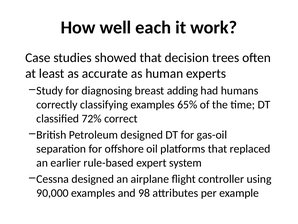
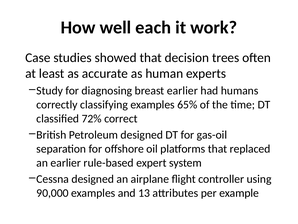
breast adding: adding -> earlier
98: 98 -> 13
